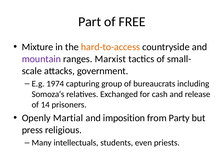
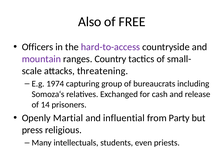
Part: Part -> Also
Mixture: Mixture -> Officers
hard-to-access colour: orange -> purple
Marxist: Marxist -> Country
government: government -> threatening
imposition: imposition -> influential
